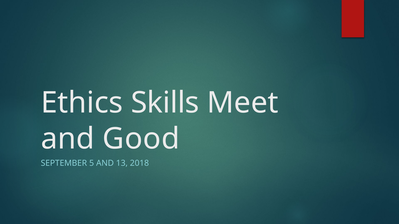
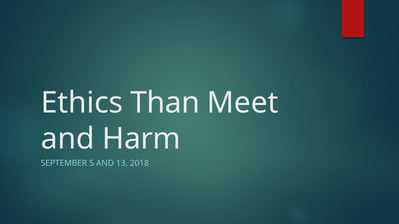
Skills: Skills -> Than
Good: Good -> Harm
